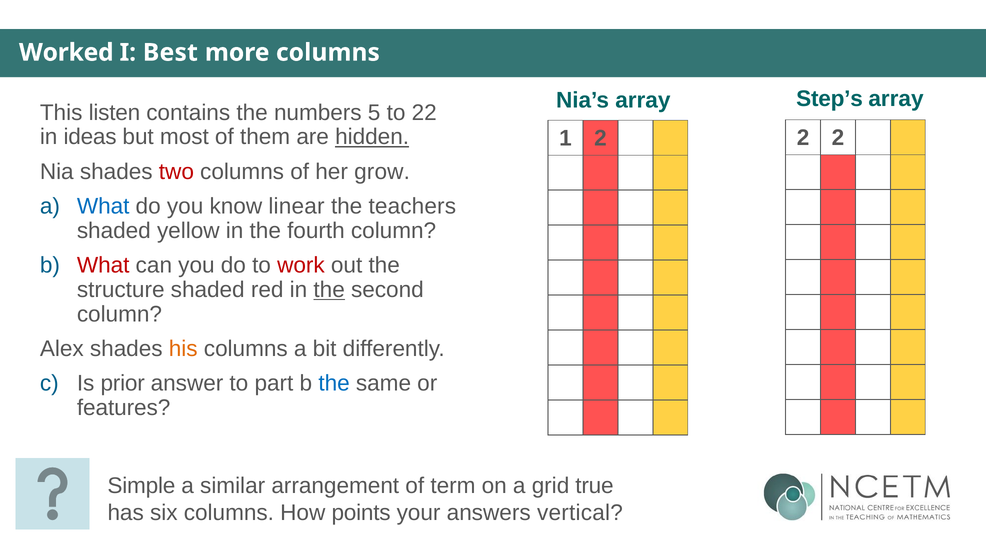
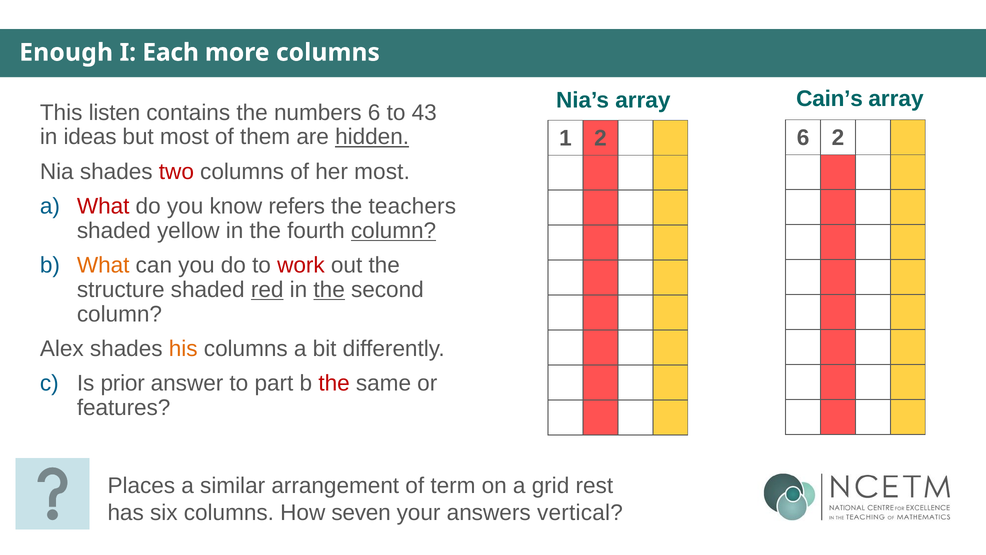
Worked: Worked -> Enough
Best: Best -> Each
Step’s: Step’s -> Cain’s
numbers 5: 5 -> 6
22: 22 -> 43
1 2 2: 2 -> 6
her grow: grow -> most
What at (103, 206) colour: blue -> red
linear: linear -> refers
column at (394, 231) underline: none -> present
What at (103, 265) colour: red -> orange
red underline: none -> present
the at (334, 383) colour: blue -> red
Simple: Simple -> Places
true: true -> rest
points: points -> seven
